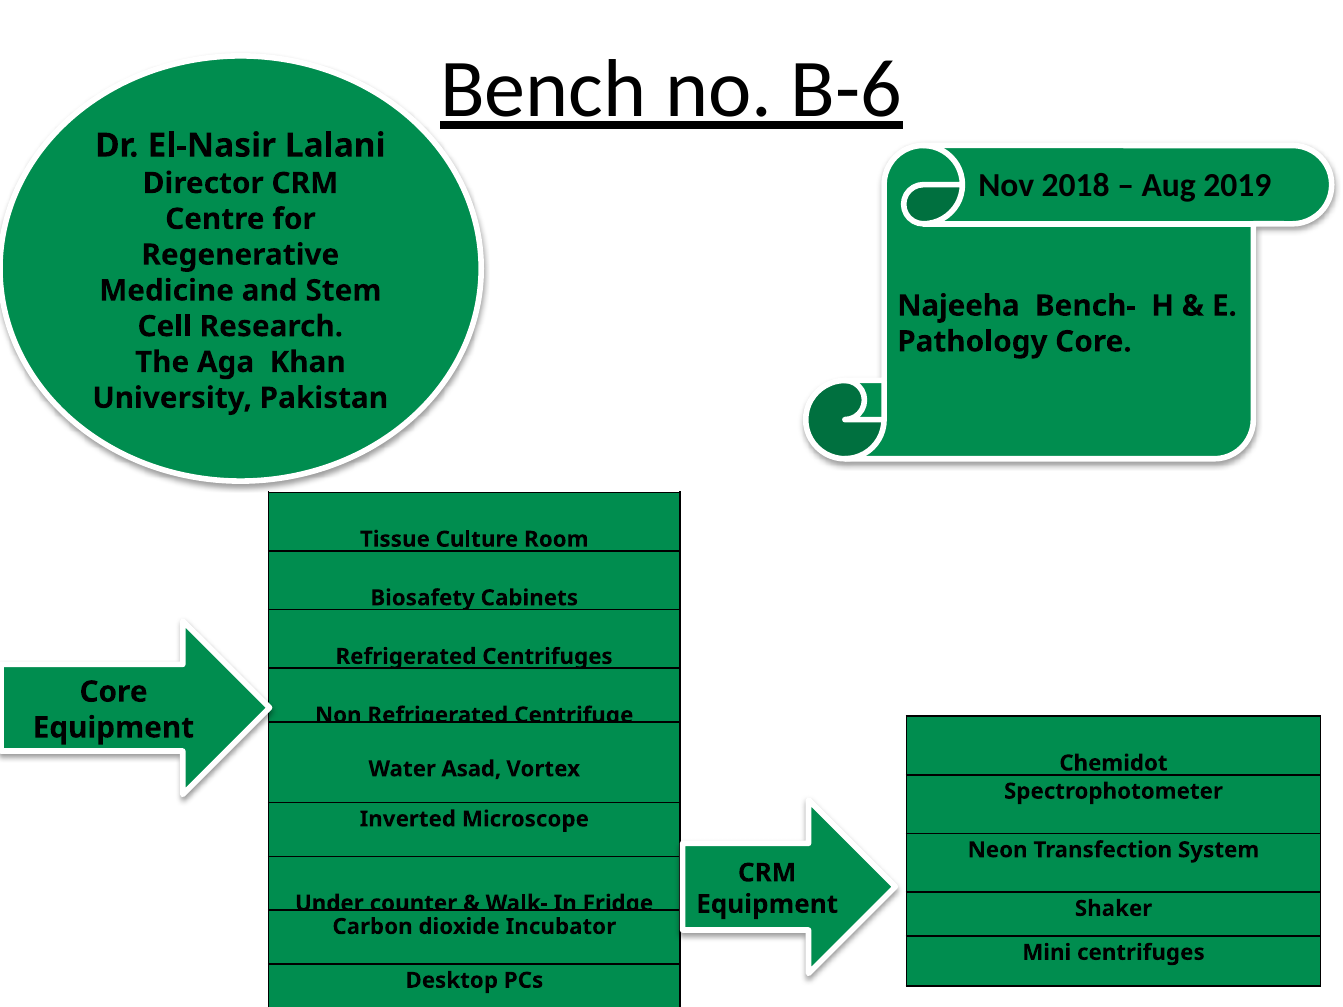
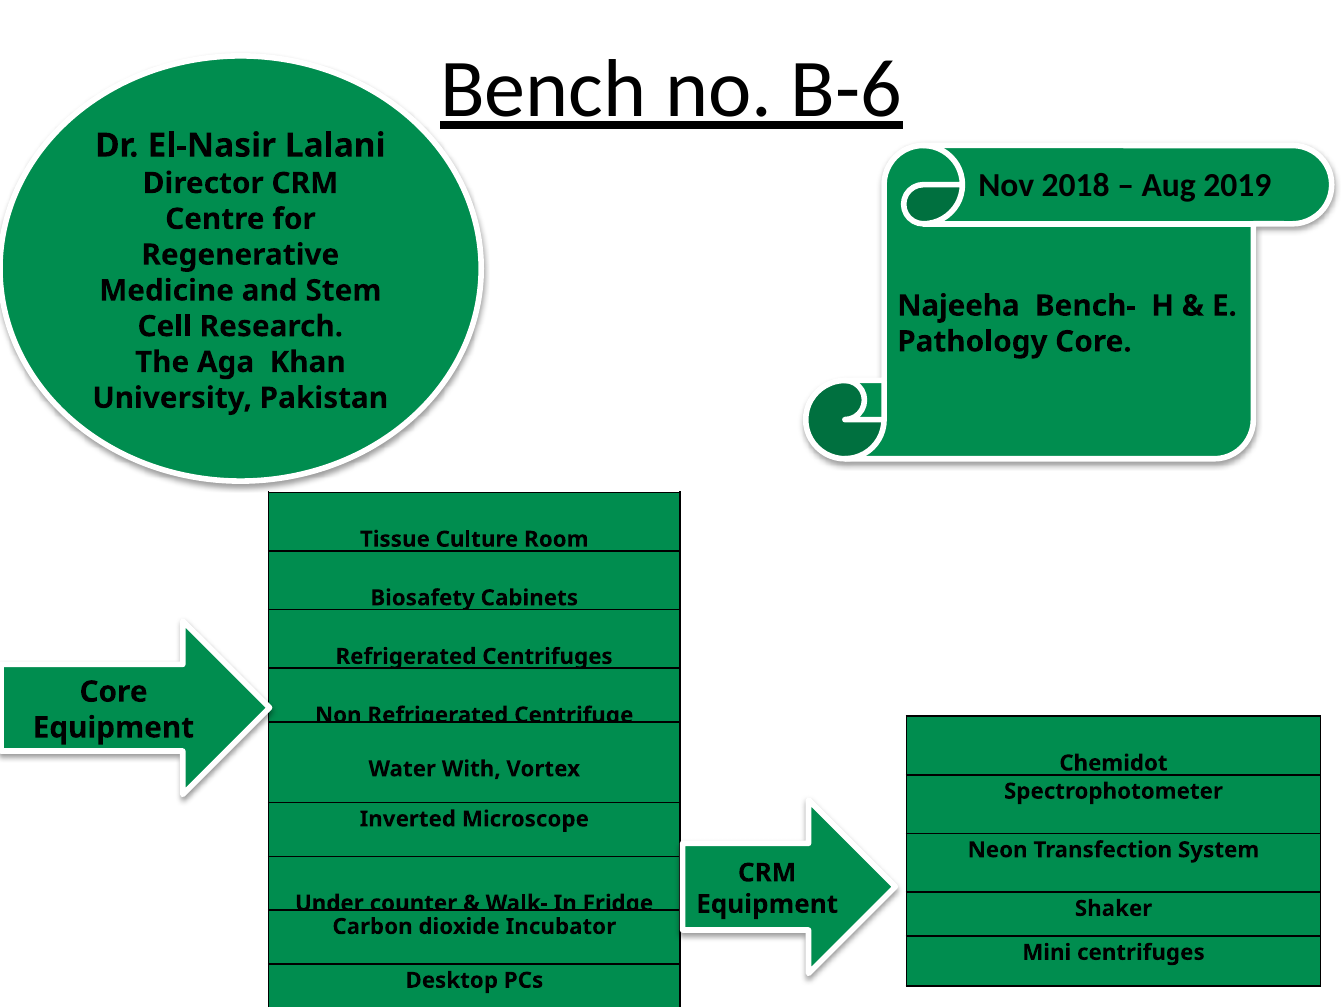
Asad: Asad -> With
